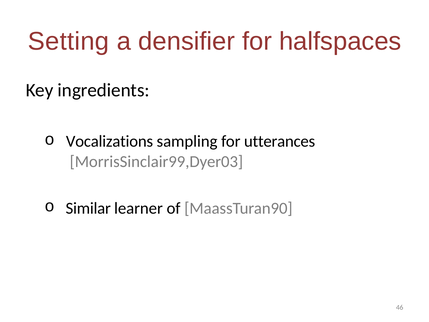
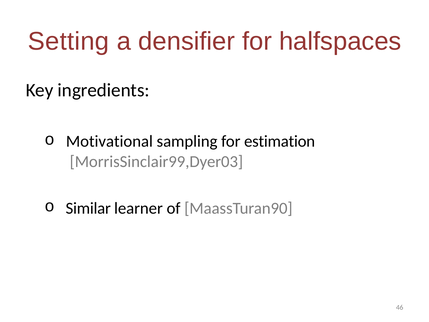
Vocalizations: Vocalizations -> Motivational
utterances: utterances -> estimation
